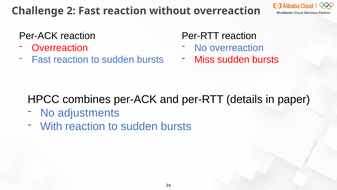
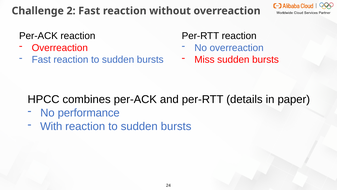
adjustments: adjustments -> performance
